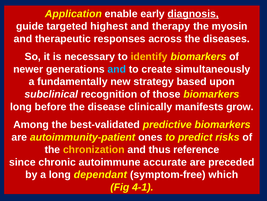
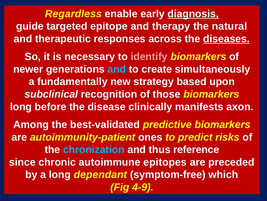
Application: Application -> Regardless
highest: highest -> epitope
myosin: myosin -> natural
diseases underline: none -> present
identify colour: yellow -> pink
grow: grow -> axon
chronization colour: yellow -> light blue
accurate: accurate -> epitopes
4-1: 4-1 -> 4-9
